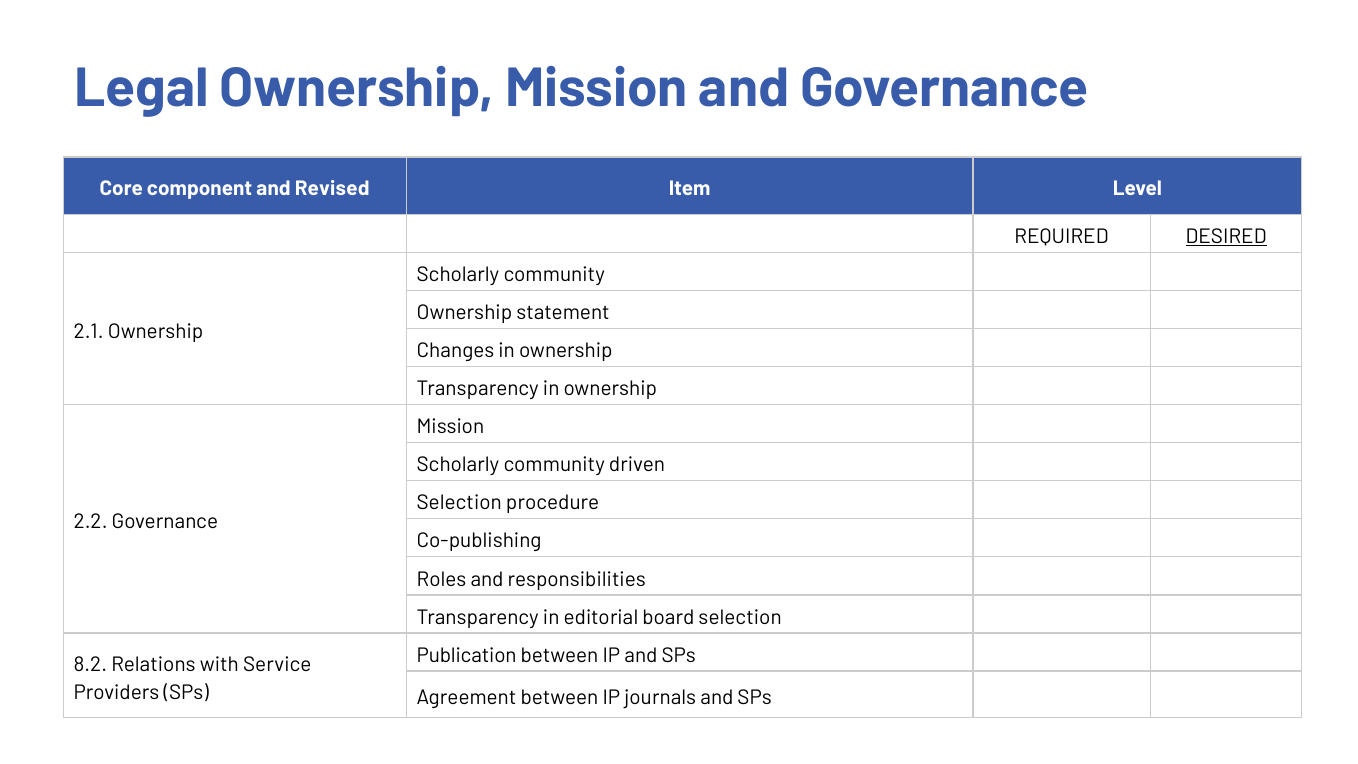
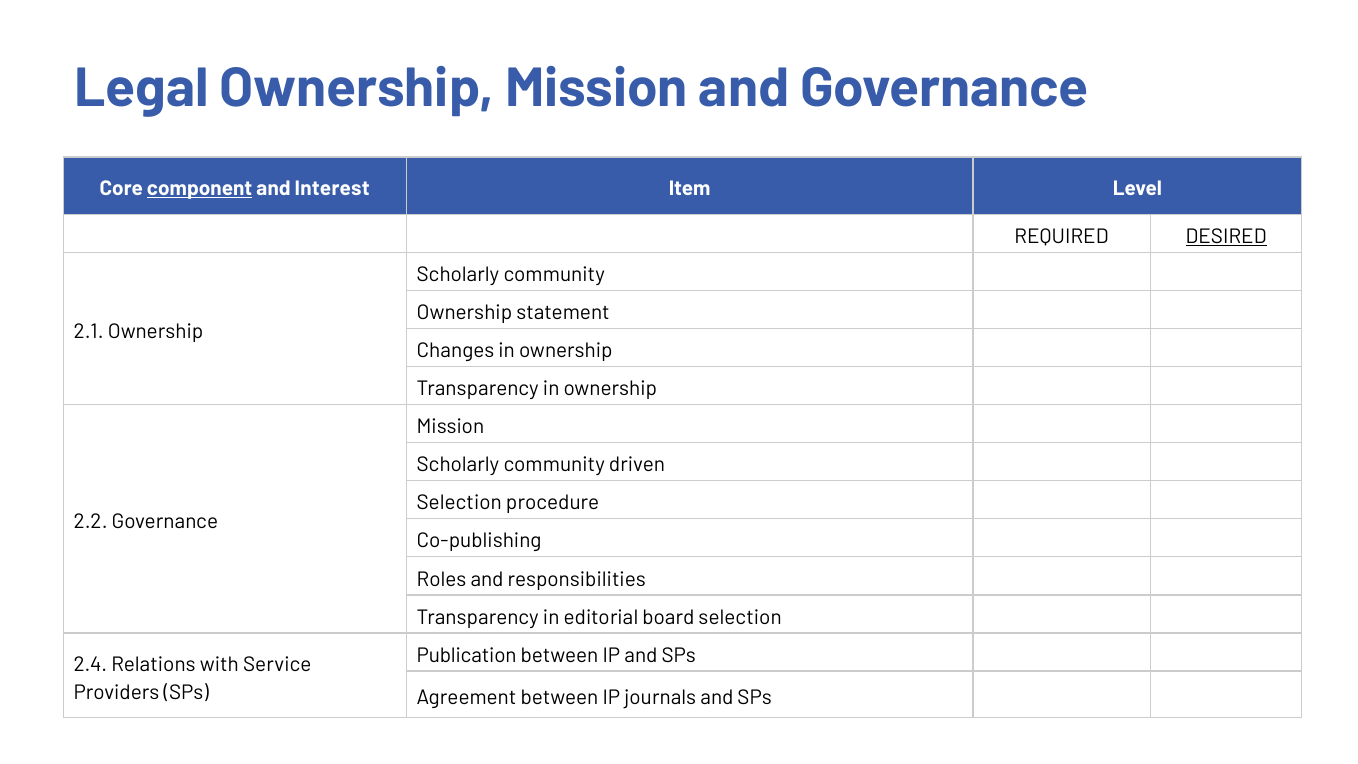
component underline: none -> present
Revised: Revised -> Interest
8.2: 8.2 -> 2.4
